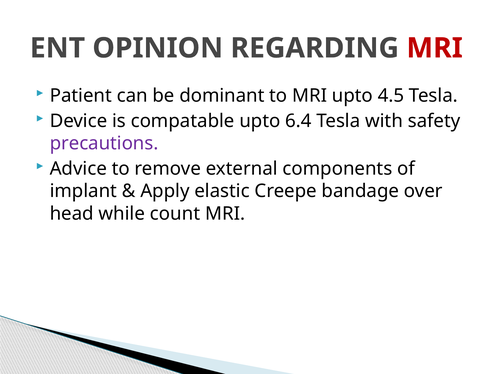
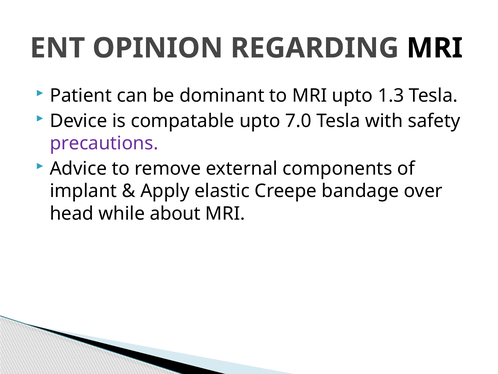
MRI at (435, 48) colour: red -> black
4.5: 4.5 -> 1.3
6.4: 6.4 -> 7.0
count: count -> about
